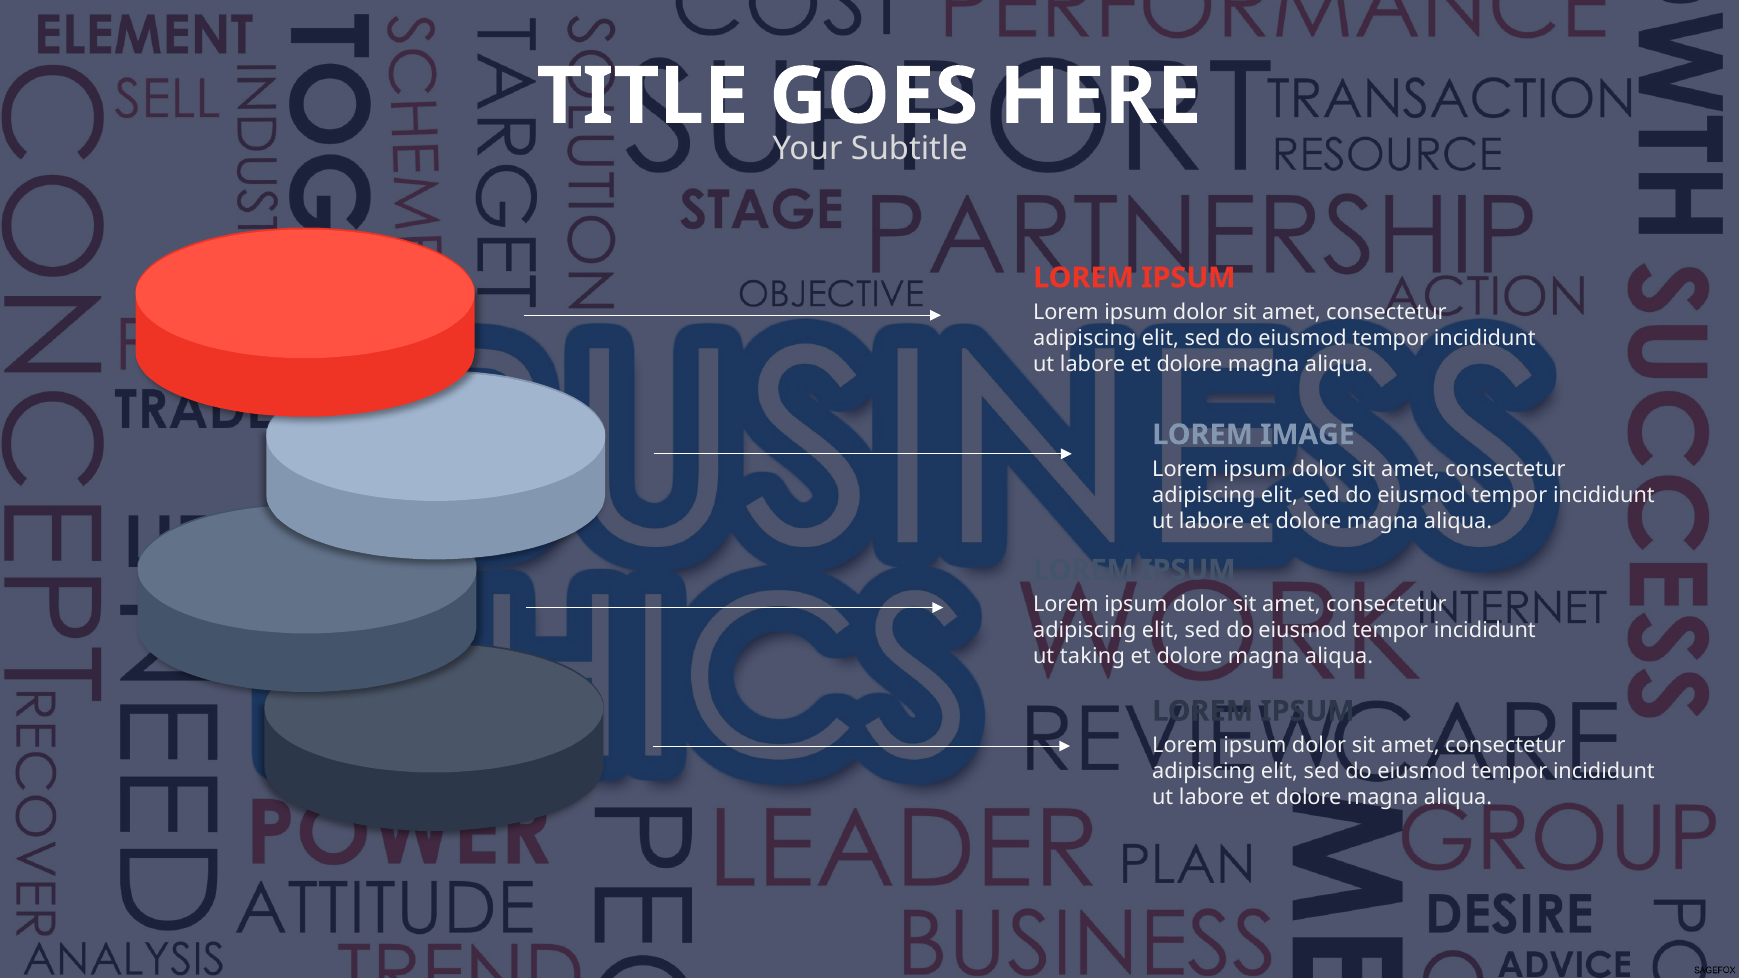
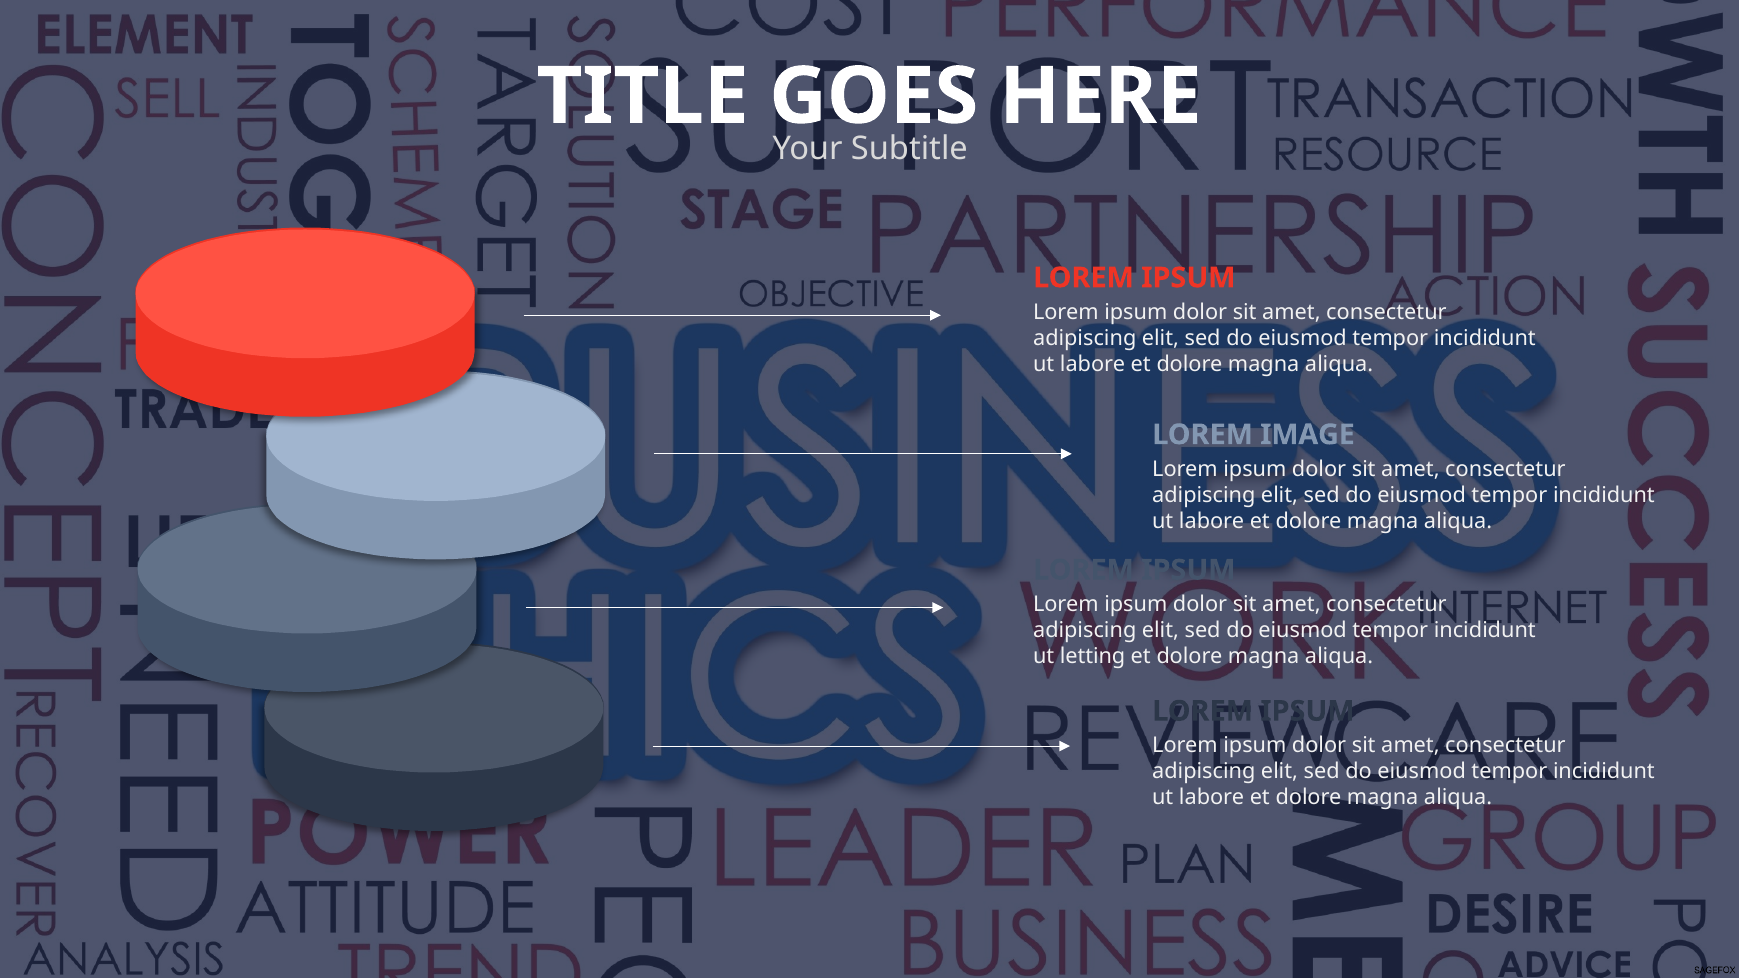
taking: taking -> letting
